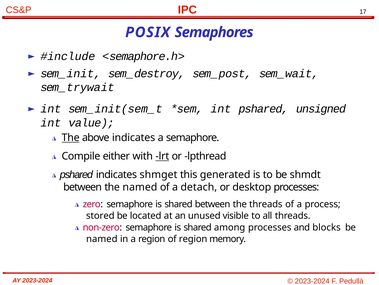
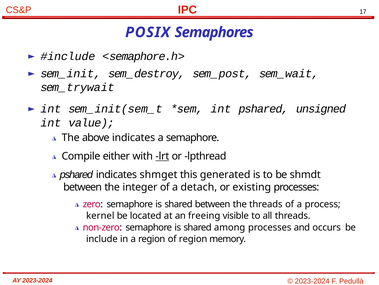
The at (71, 137) underline: present -> none
the named: named -> integer
desktop: desktop -> existing
stored: stored -> kernel
unused: unused -> freeing
blocks: blocks -> occurs
named at (102, 239): named -> include
